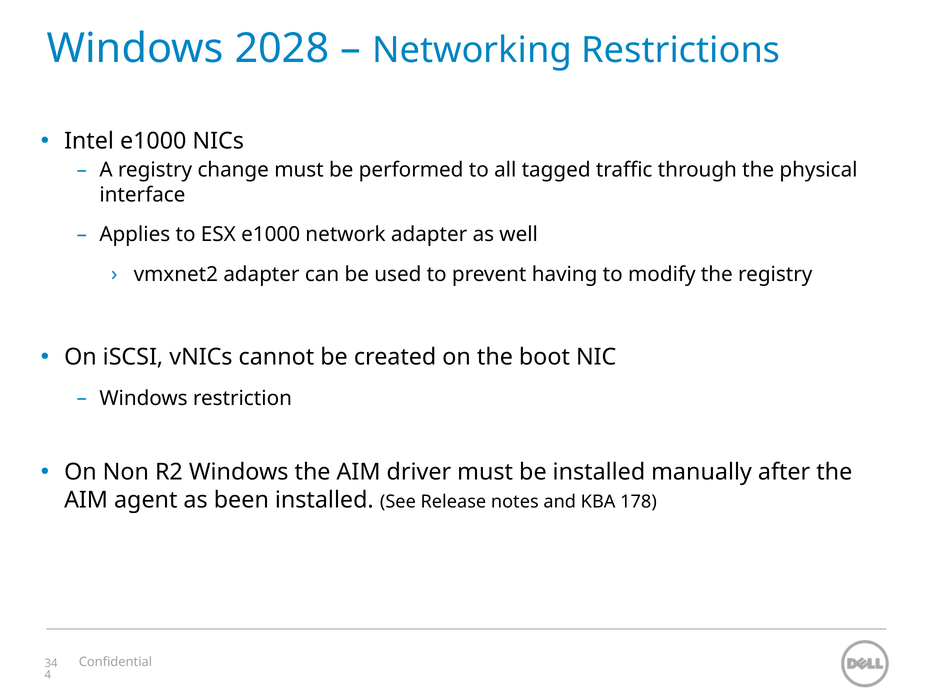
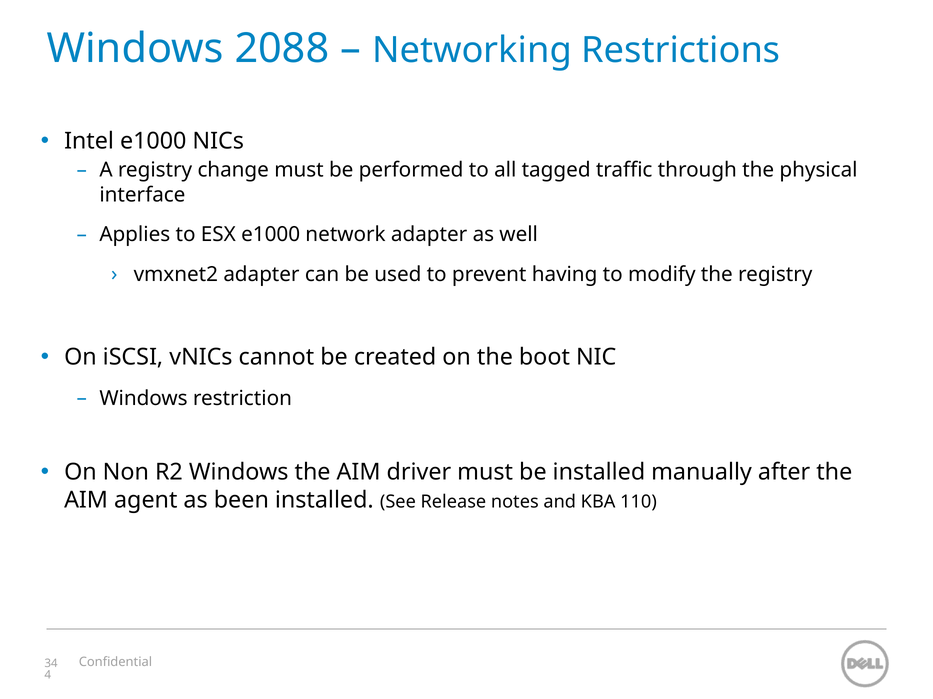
2028: 2028 -> 2088
178: 178 -> 110
